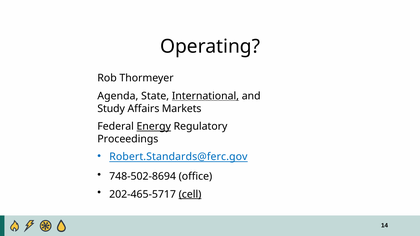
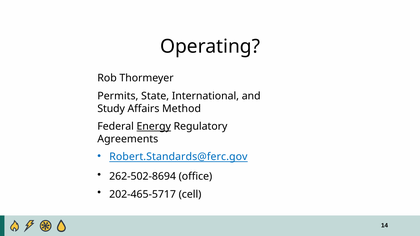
Agenda: Agenda -> Permits
International underline: present -> none
Markets: Markets -> Method
Proceedings: Proceedings -> Agreements
748-502-8694: 748-502-8694 -> 262-502-8694
cell underline: present -> none
